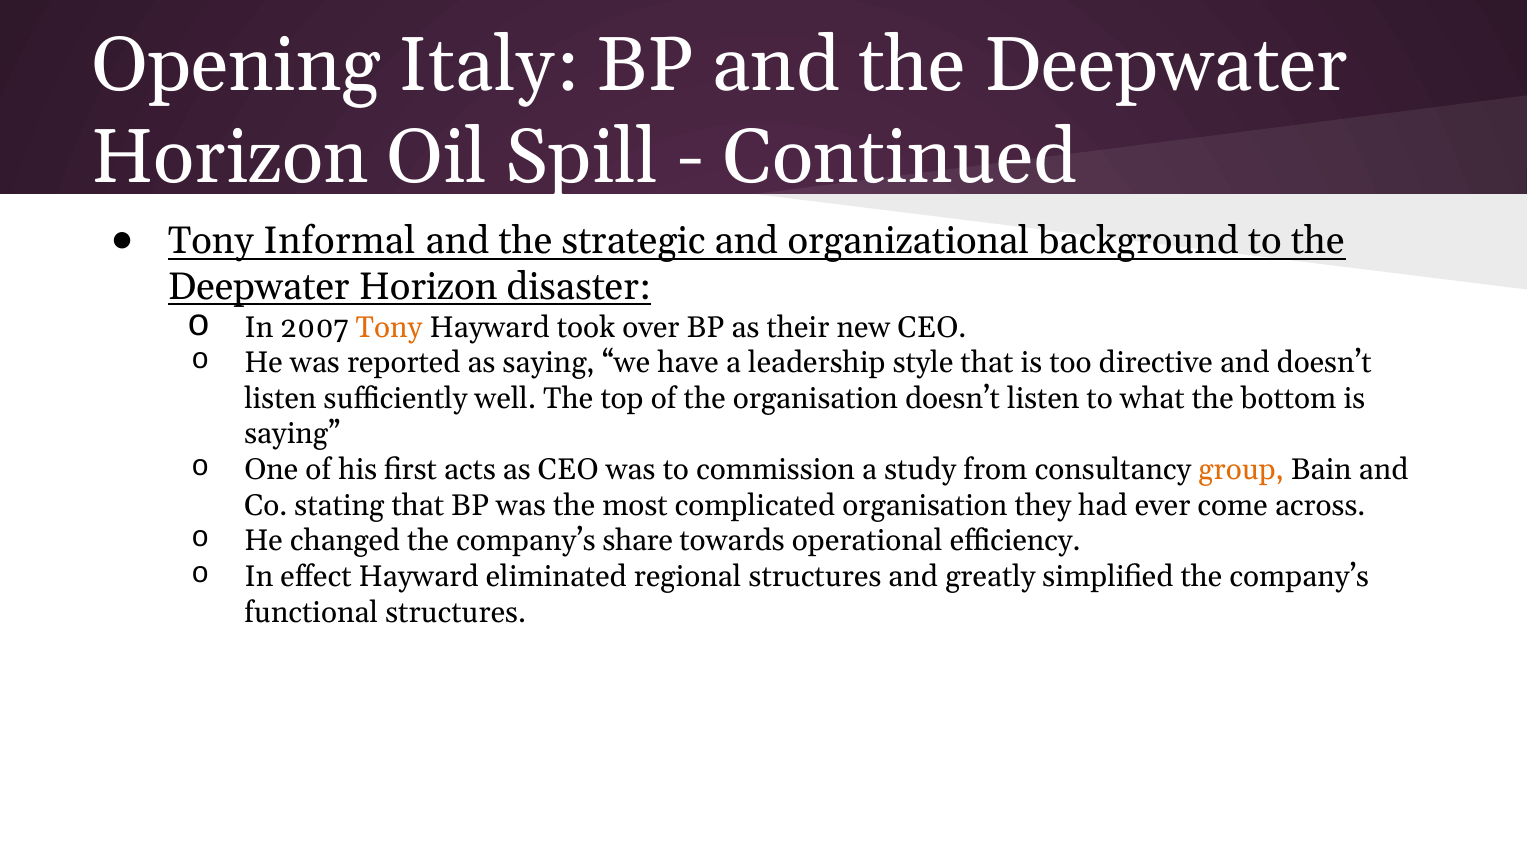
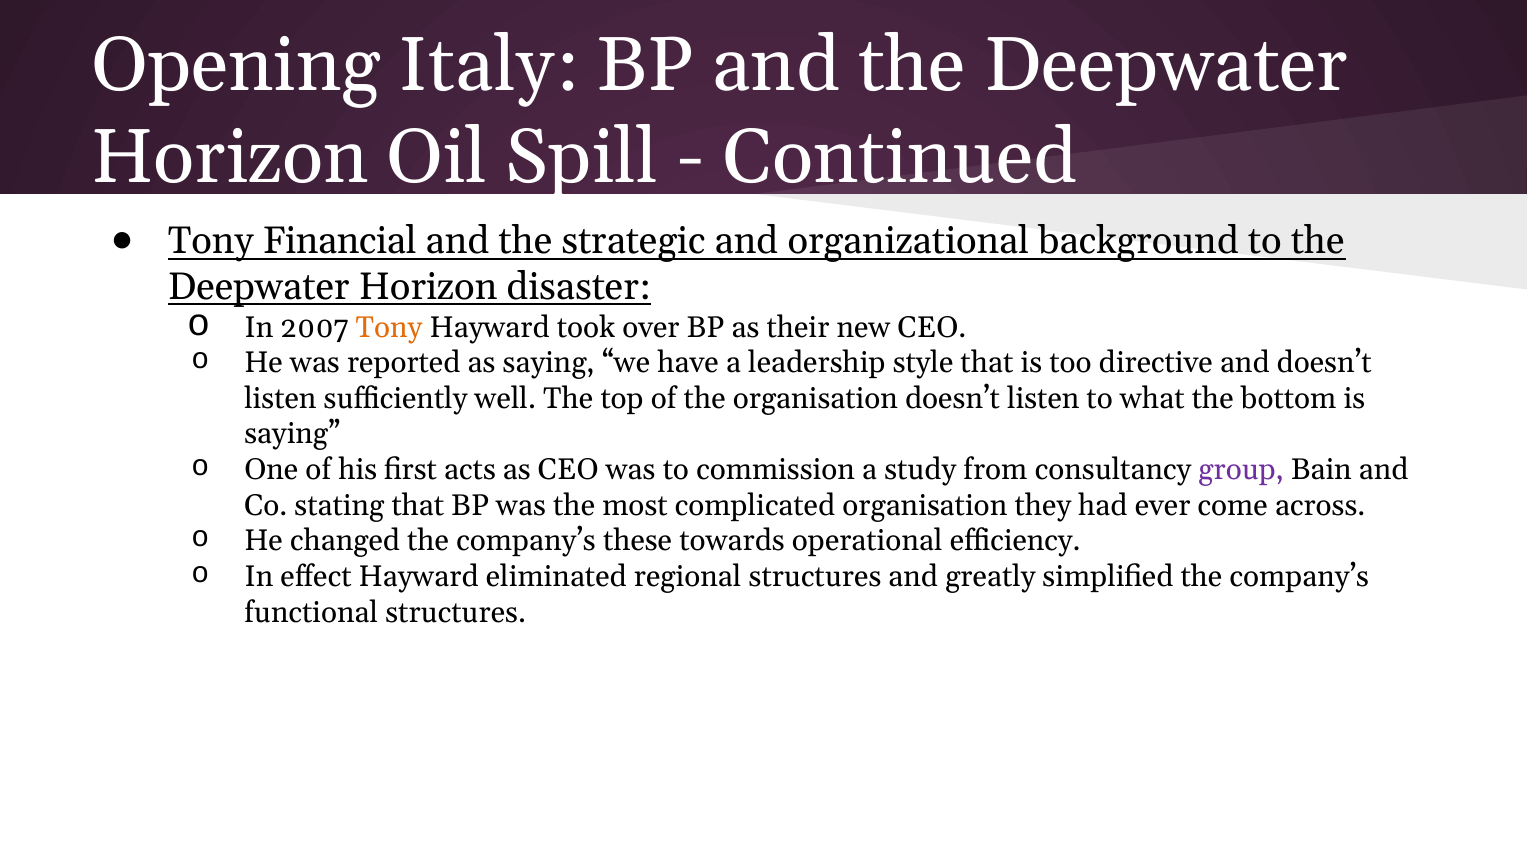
Informal: Informal -> Financial
group colour: orange -> purple
share: share -> these
